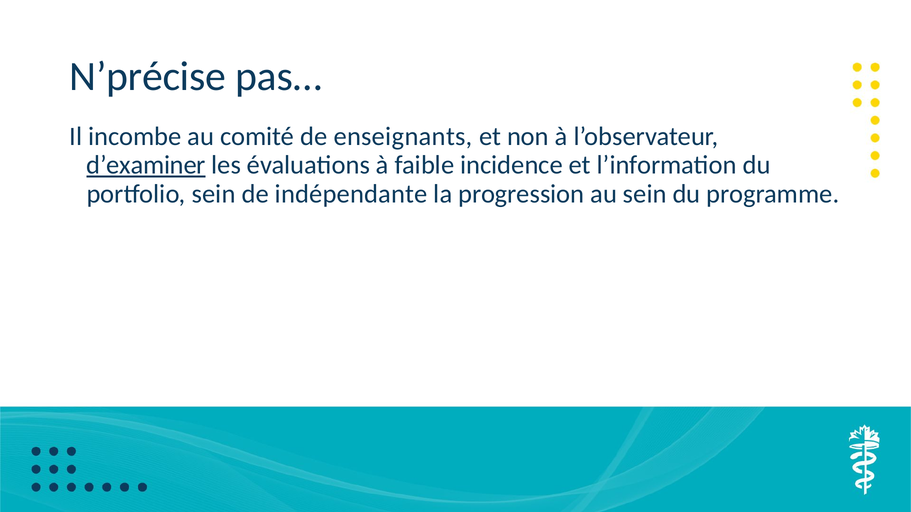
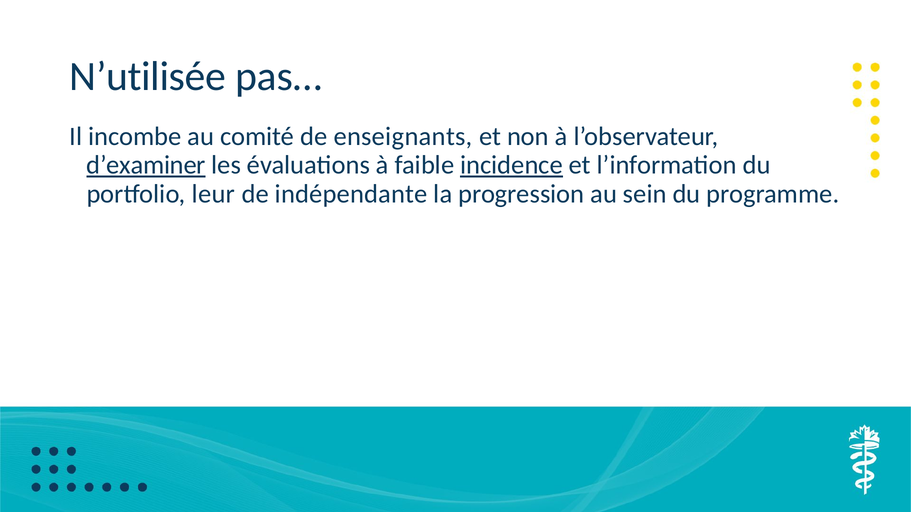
N’précise: N’précise -> N’utilisée
incidence underline: none -> present
portfolio sein: sein -> leur
